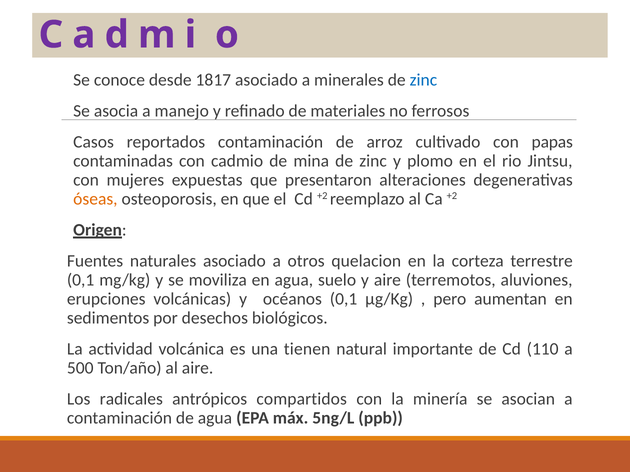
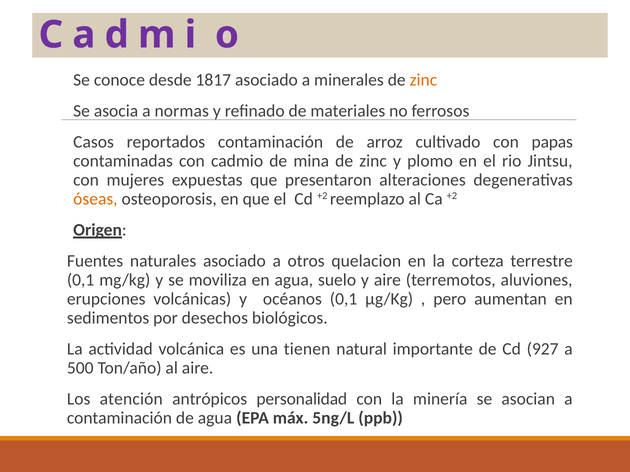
zinc at (423, 80) colour: blue -> orange
manejo: manejo -> normas
110: 110 -> 927
radicales: radicales -> atención
compartidos: compartidos -> personalidad
